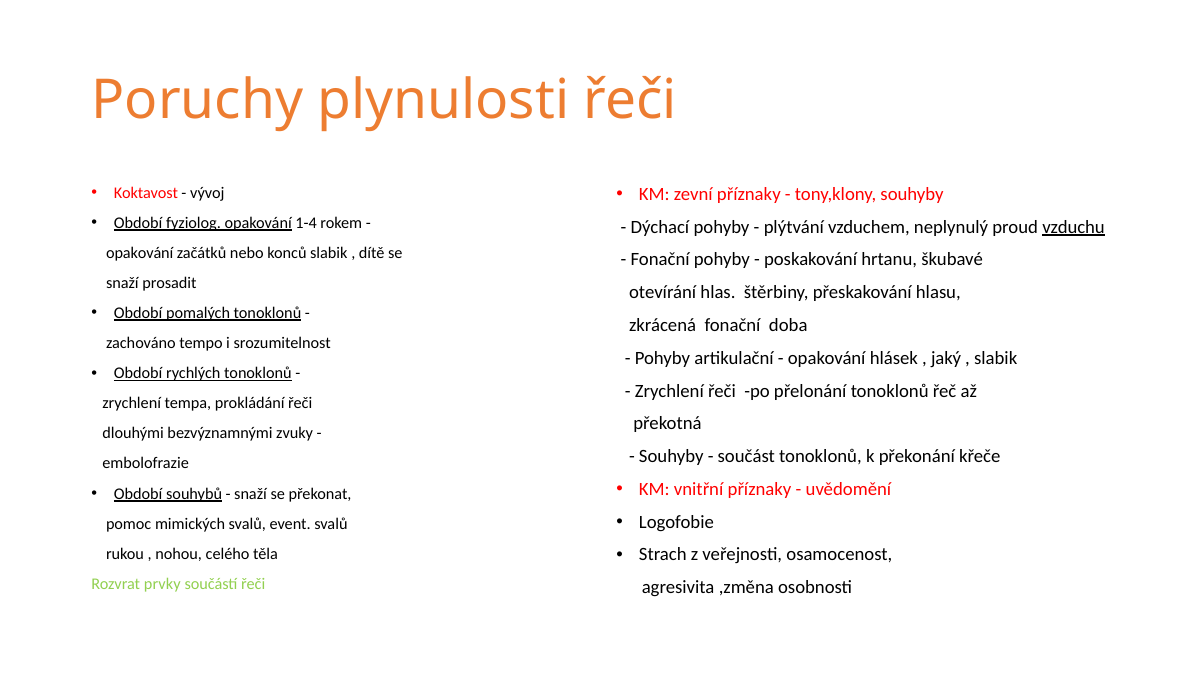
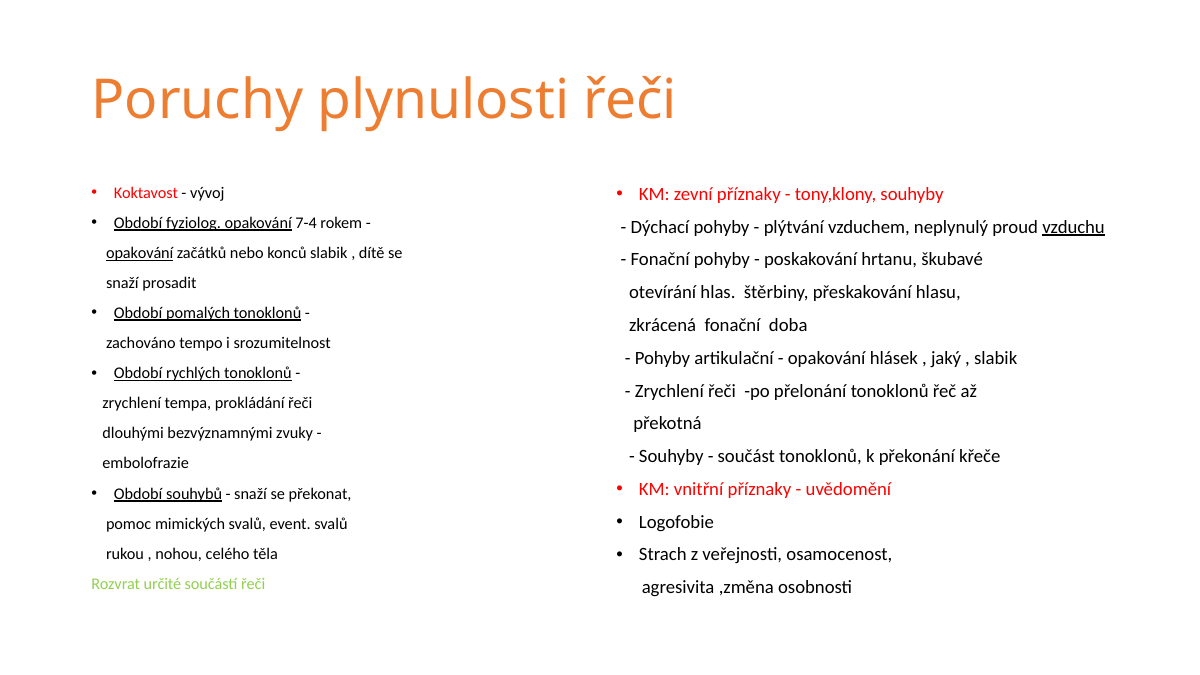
1-4: 1-4 -> 7-4
opakování at (140, 253) underline: none -> present
prvky: prvky -> určité
